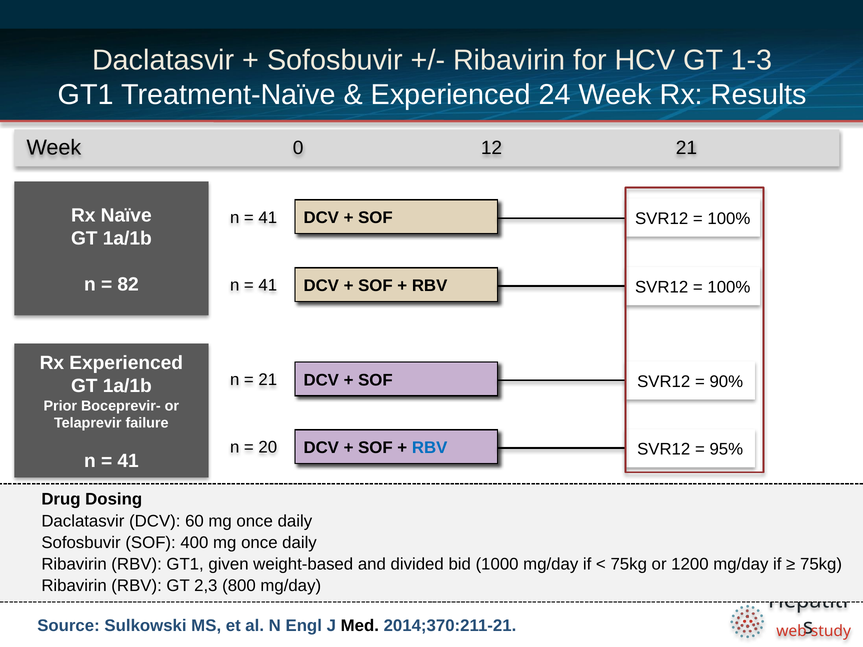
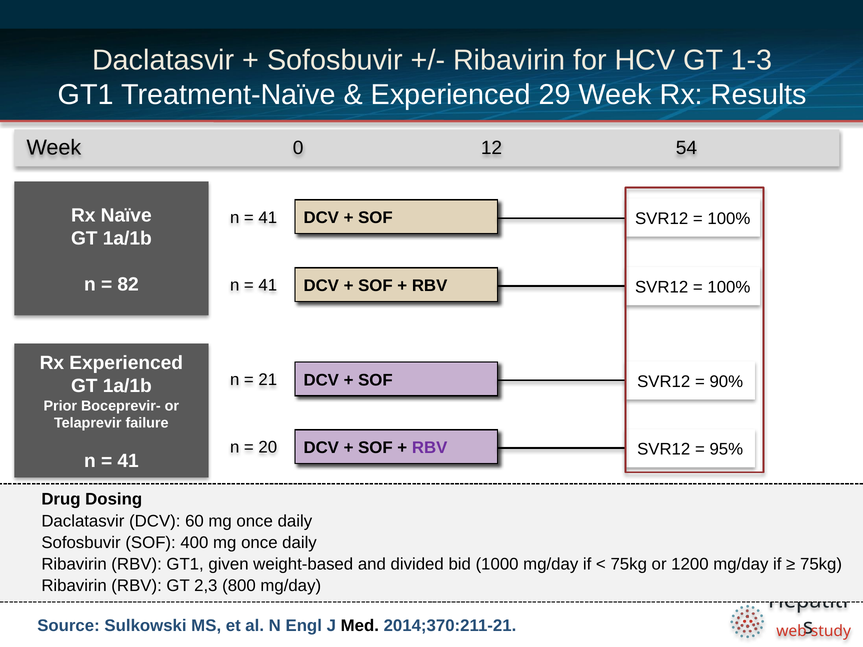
24: 24 -> 29
0 21: 21 -> 54
RBV at (430, 448) colour: blue -> purple
